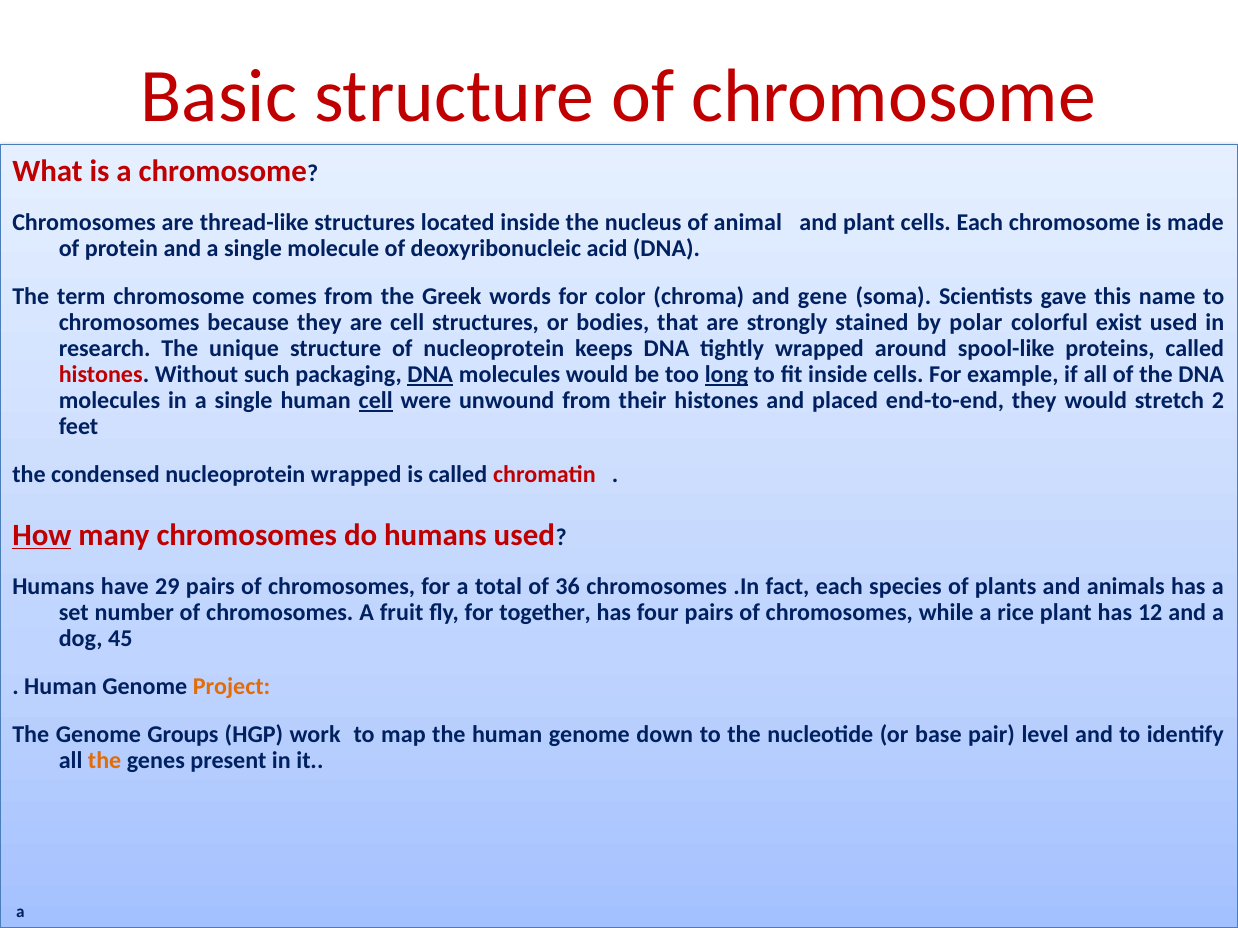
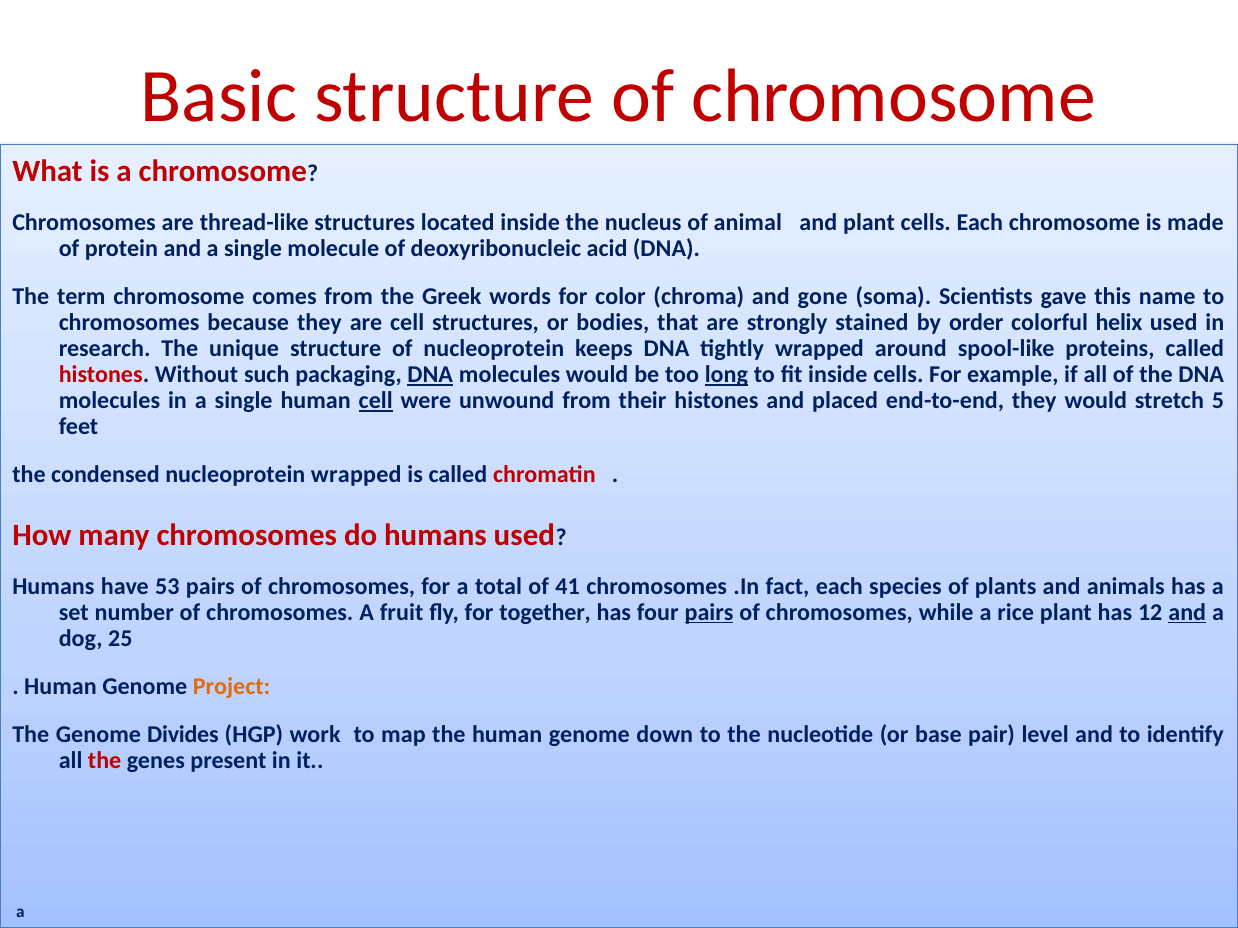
gene: gene -> gone
polar: polar -> order
exist: exist -> helix
2: 2 -> 5
How underline: present -> none
29: 29 -> 53
36: 36 -> 41
pairs at (709, 613) underline: none -> present
and at (1187, 613) underline: none -> present
45: 45 -> 25
Groups: Groups -> Divides
the at (105, 761) colour: orange -> red
